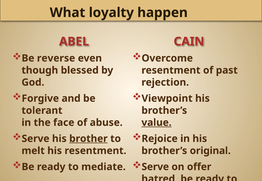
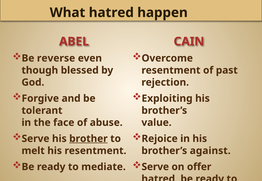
What loyalty: loyalty -> hatred
Viewpoint: Viewpoint -> Exploiting
value underline: present -> none
original: original -> against
